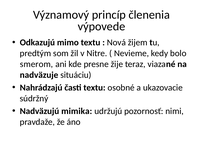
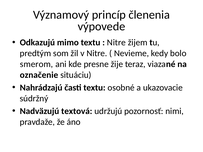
Nová at (116, 43): Nová -> Nitre
nadväzuje: nadväzuje -> označenie
mimika: mimika -> textová
